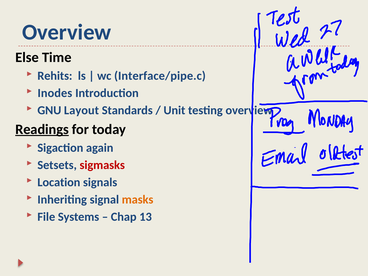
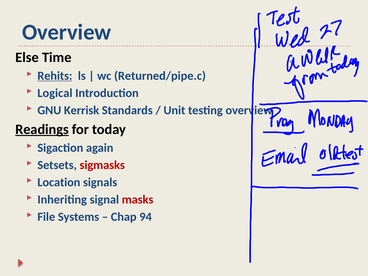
Rehits underline: none -> present
Interface/pipe.c: Interface/pipe.c -> Returned/pipe.c
Inodes: Inodes -> Logical
Layout: Layout -> Kerrisk
masks colour: orange -> red
13: 13 -> 94
